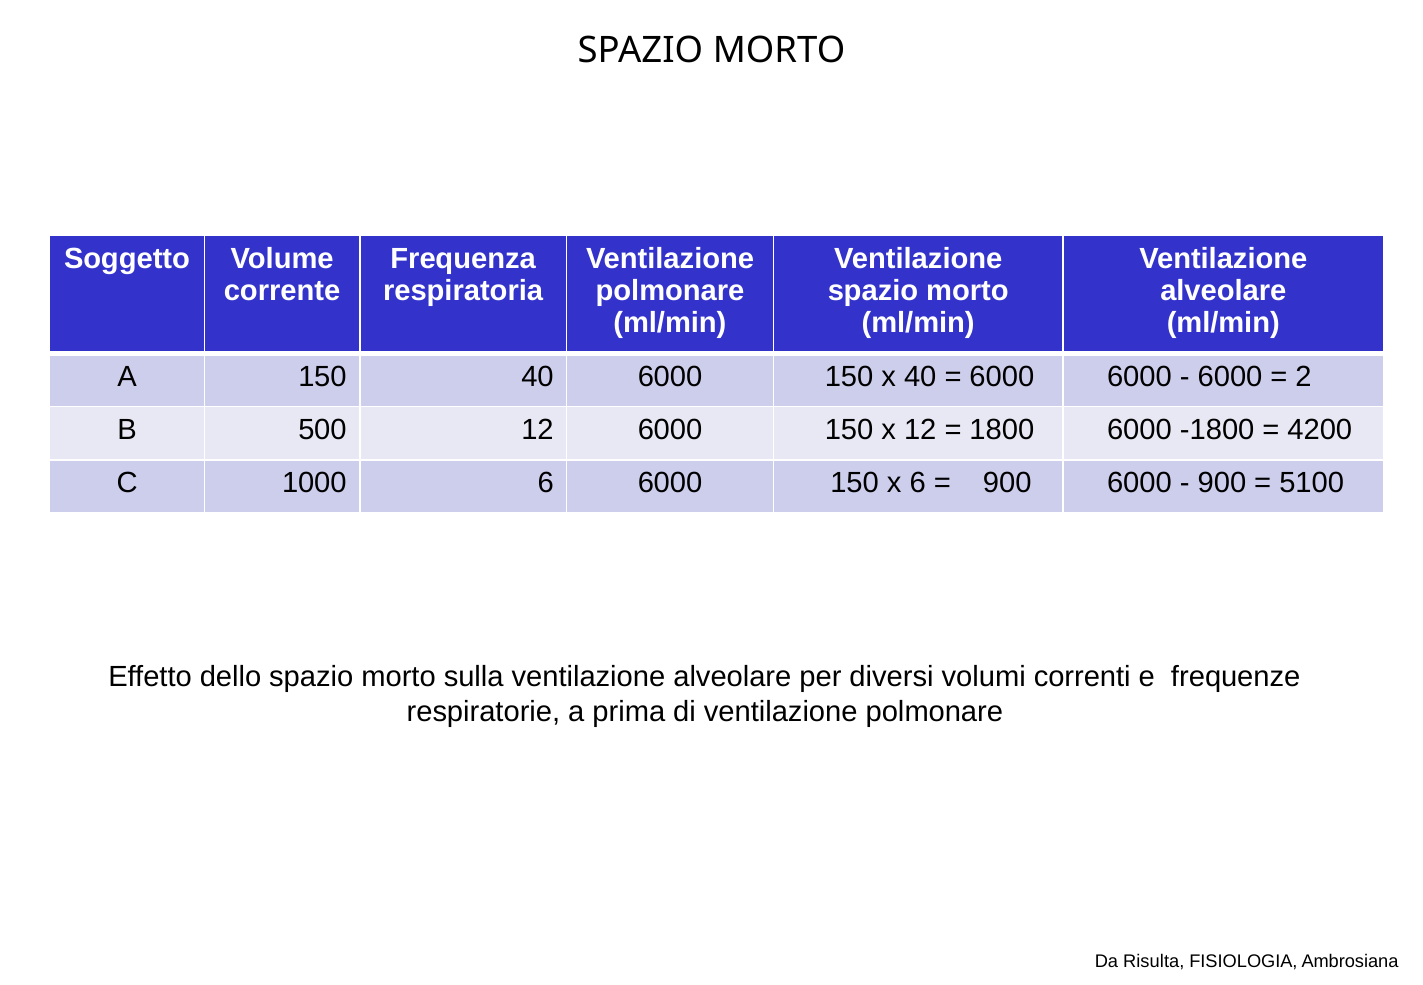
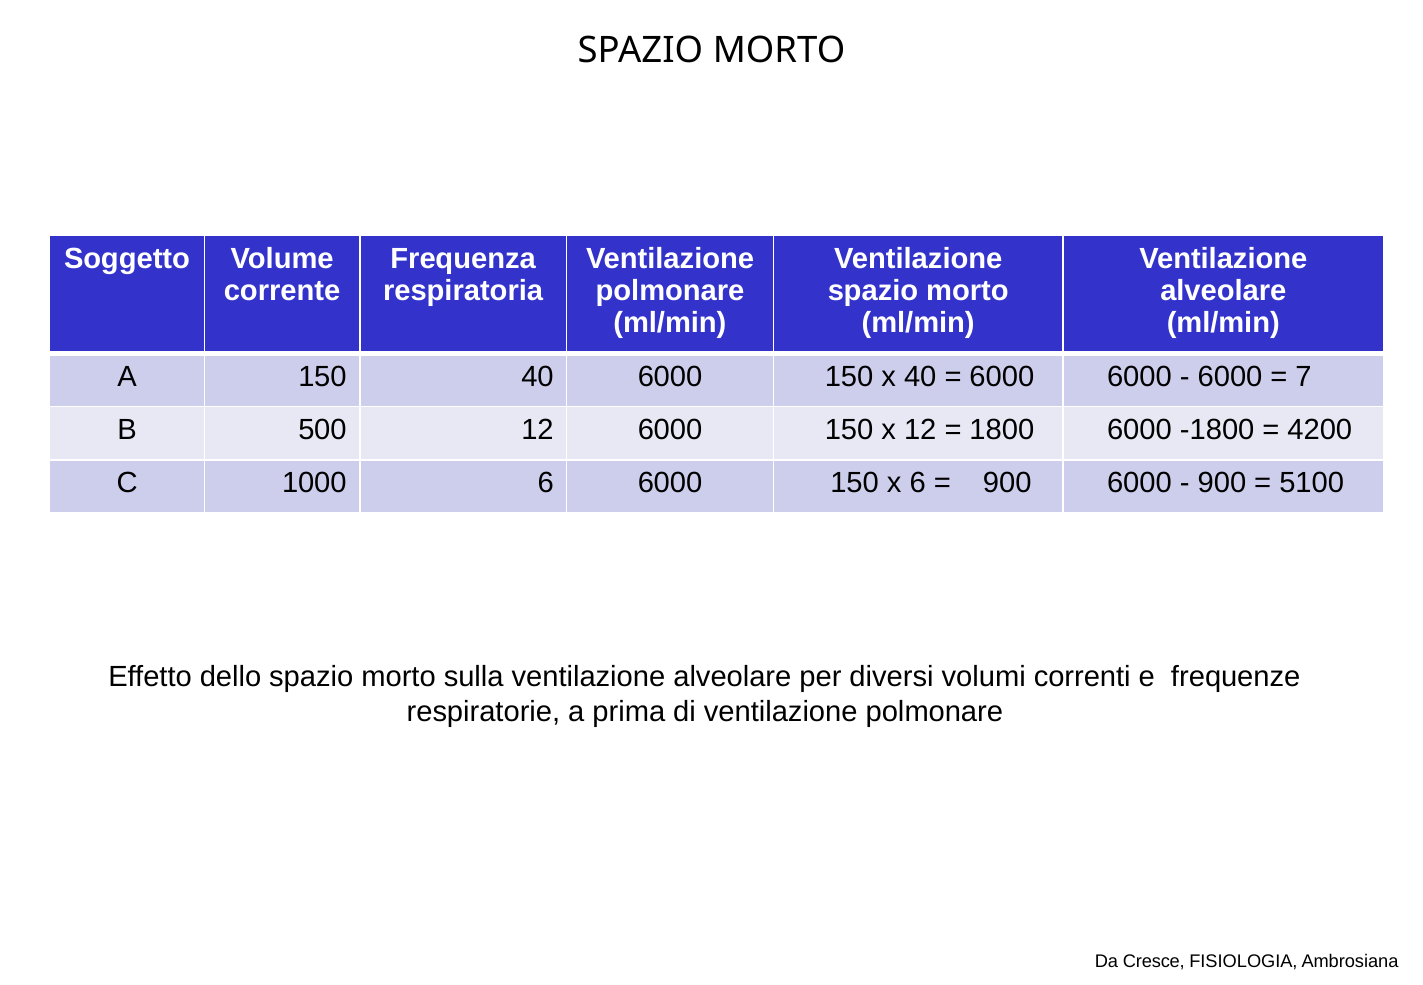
2: 2 -> 7
Risulta: Risulta -> Cresce
